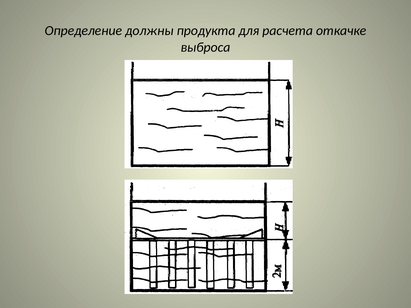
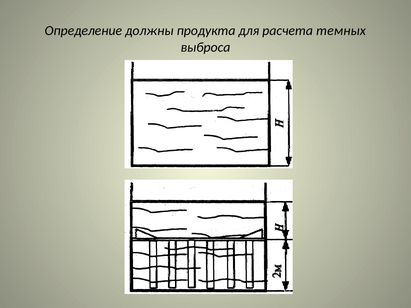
откачке: откачке -> темных
